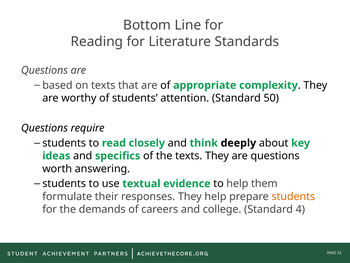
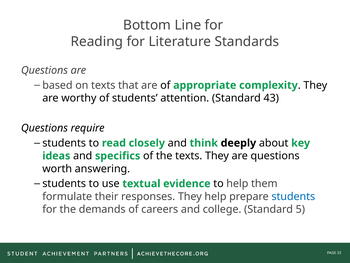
50: 50 -> 43
students at (293, 196) colour: orange -> blue
4: 4 -> 5
